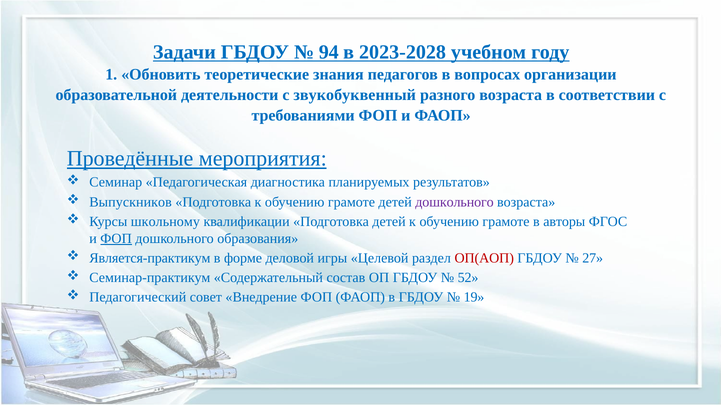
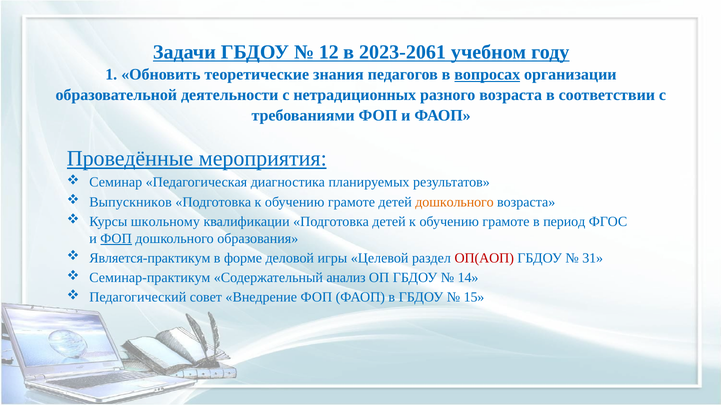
94: 94 -> 12
2023-2028: 2023-2028 -> 2023-2061
вопросах underline: none -> present
звукобуквенный: звукобуквенный -> нетрадиционных
дошкольного at (455, 202) colour: purple -> orange
авторы: авторы -> период
27: 27 -> 31
состав: состав -> анализ
52: 52 -> 14
19: 19 -> 15
